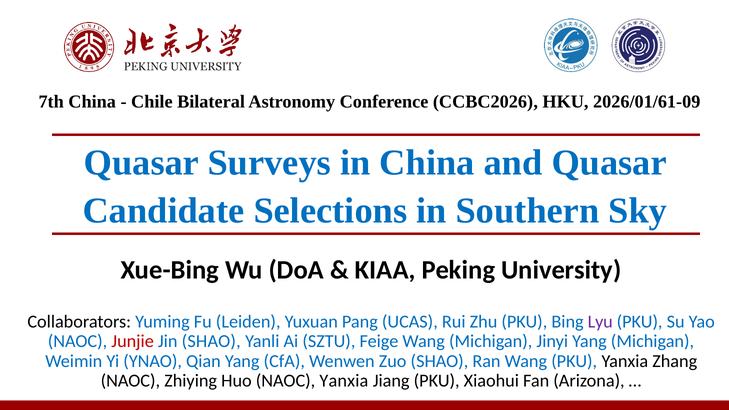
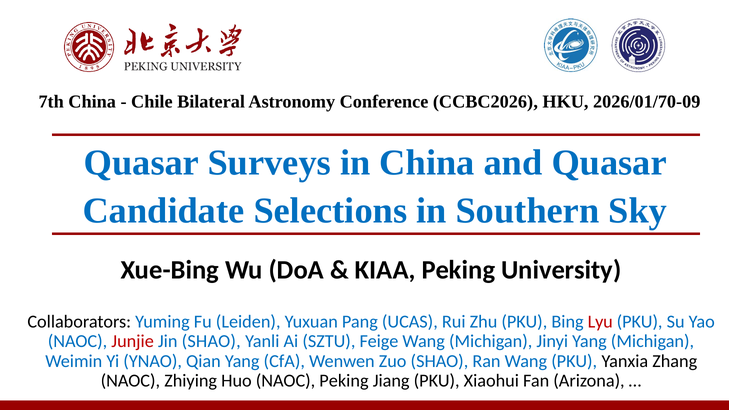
2026/01/61-09: 2026/01/61-09 -> 2026/01/70-09
Lyu colour: purple -> red
NAOC Yanxia: Yanxia -> Peking
